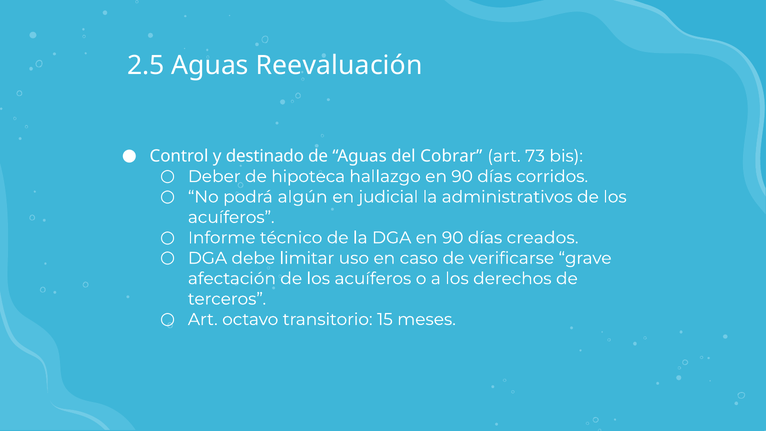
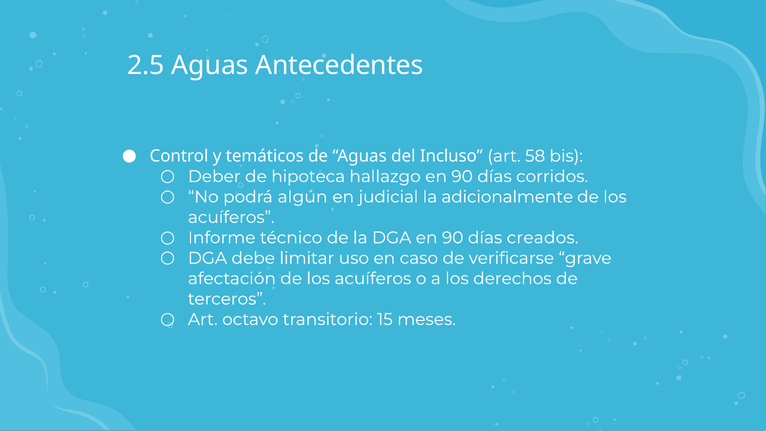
Reevaluación: Reevaluación -> Antecedentes
destinado: destinado -> temáticos
Cobrar: Cobrar -> Incluso
73: 73 -> 58
administrativos: administrativos -> adicionalmente
